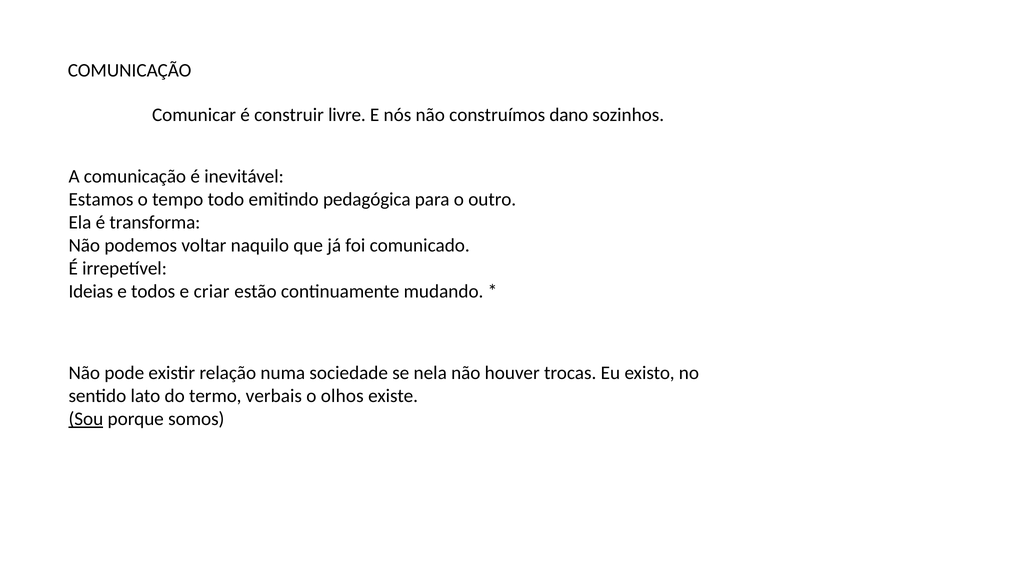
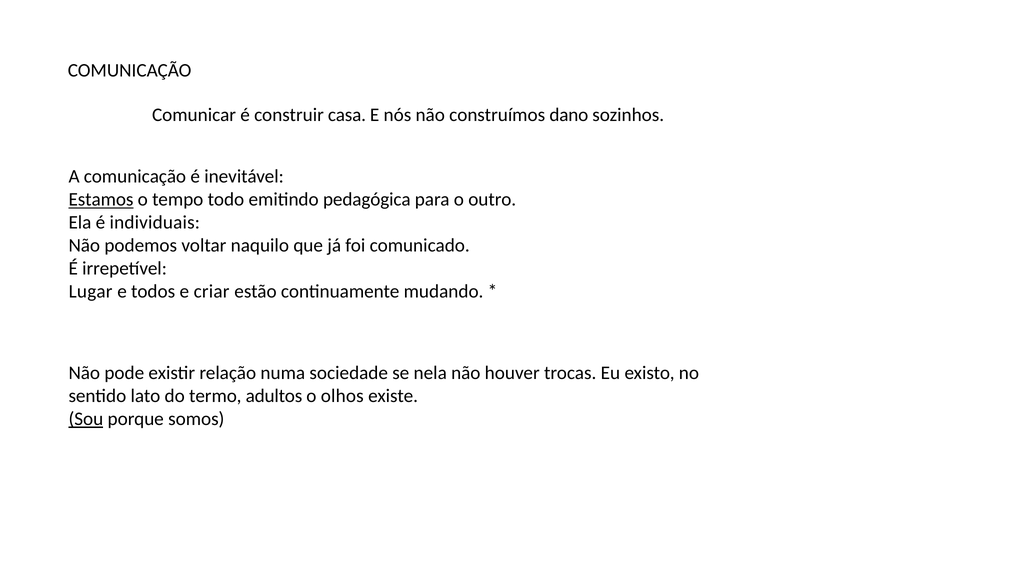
livre: livre -> casa
Estamos underline: none -> present
transforma: transforma -> individuais
Ideias: Ideias -> Lugar
verbais: verbais -> adultos
